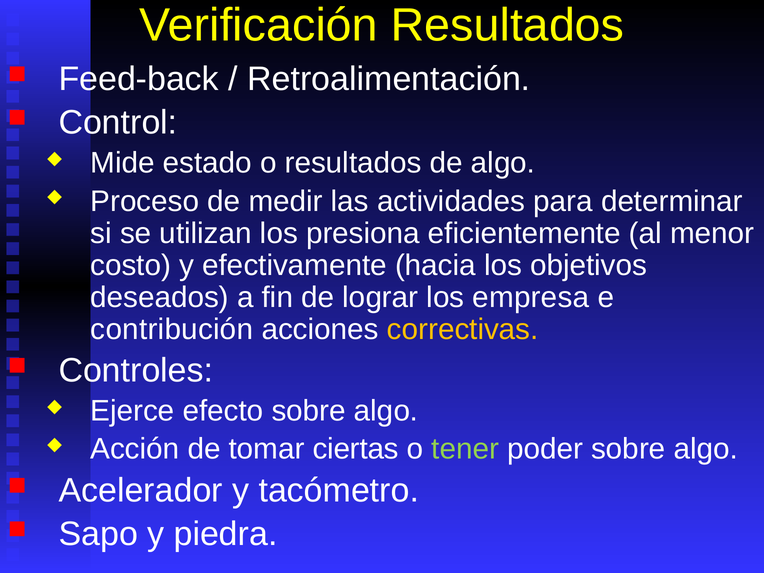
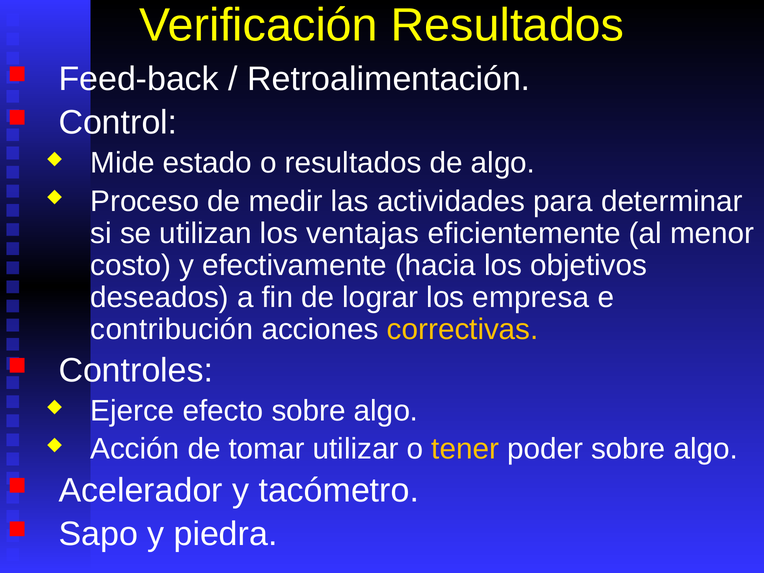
presiona: presiona -> ventajas
ciertas: ciertas -> utilizar
tener colour: light green -> yellow
